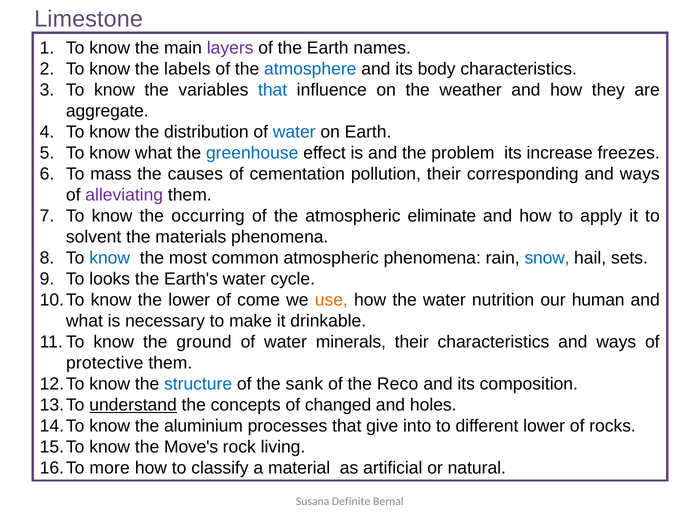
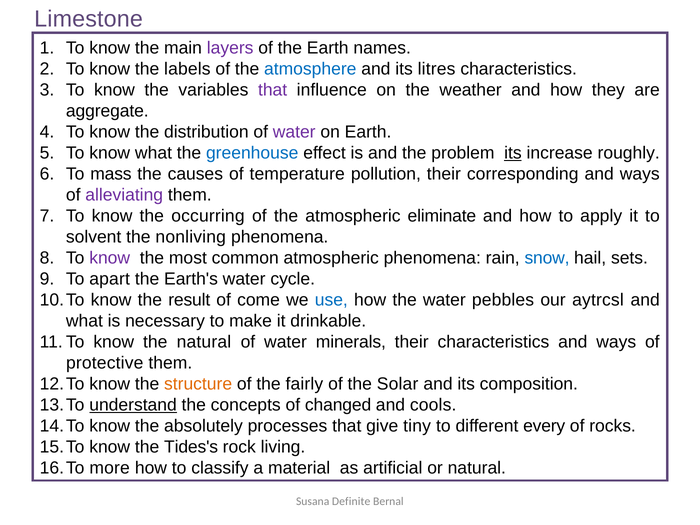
body: body -> litres
that at (273, 90) colour: blue -> purple
water at (294, 132) colour: blue -> purple
its at (513, 153) underline: none -> present
freezes: freezes -> roughly
cementation: cementation -> temperature
materials: materials -> nonliving
know at (110, 258) colour: blue -> purple
looks: looks -> apart
the lower: lower -> result
use colour: orange -> blue
nutrition: nutrition -> pebbles
human: human -> aytrcsl
the ground: ground -> natural
structure colour: blue -> orange
sank: sank -> fairly
Reco: Reco -> Solar
holes: holes -> cools
aluminium: aluminium -> absolutely
into: into -> tiny
different lower: lower -> every
Move's: Move's -> Tides's
